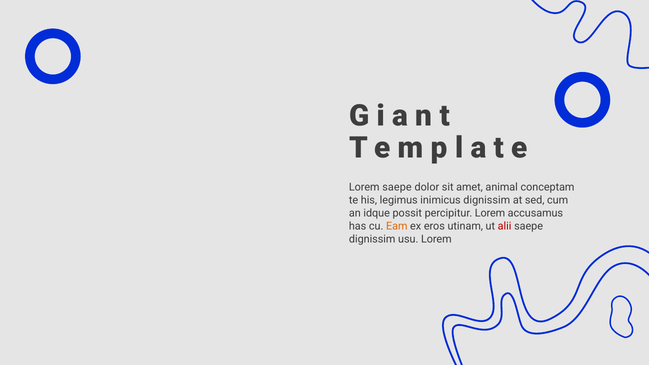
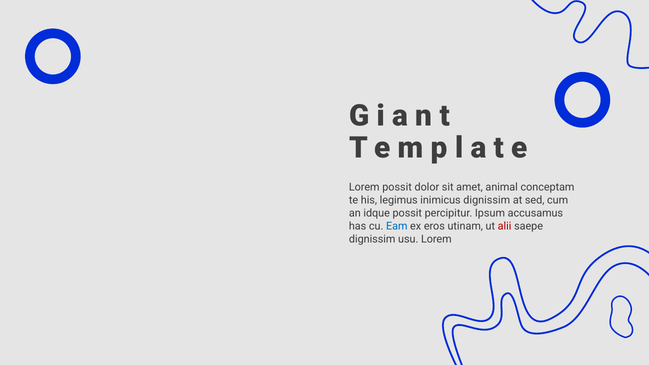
Lorem saepe: saepe -> possit
percipitur Lorem: Lorem -> Ipsum
Eam colour: orange -> blue
